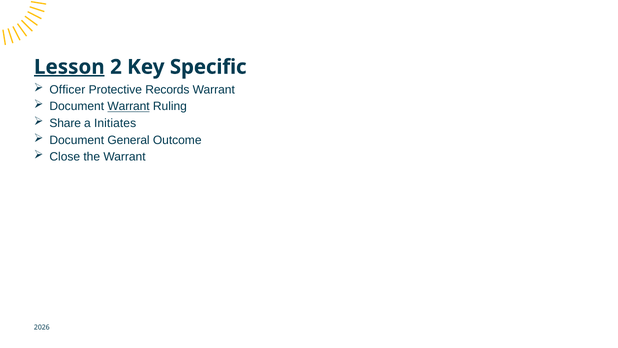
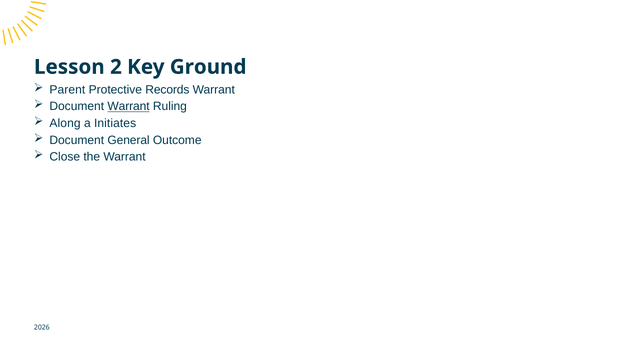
Lesson underline: present -> none
Specific: Specific -> Ground
Officer: Officer -> Parent
Share: Share -> Along
